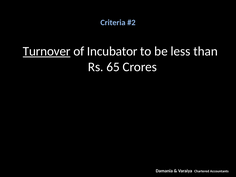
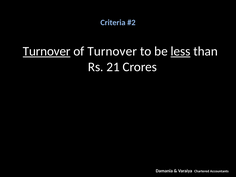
of Incubator: Incubator -> Turnover
less underline: none -> present
65: 65 -> 21
